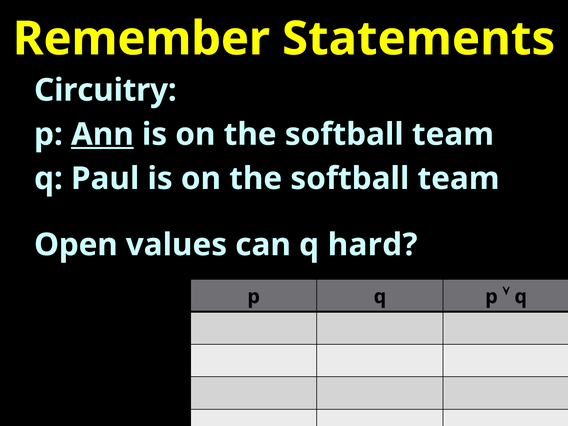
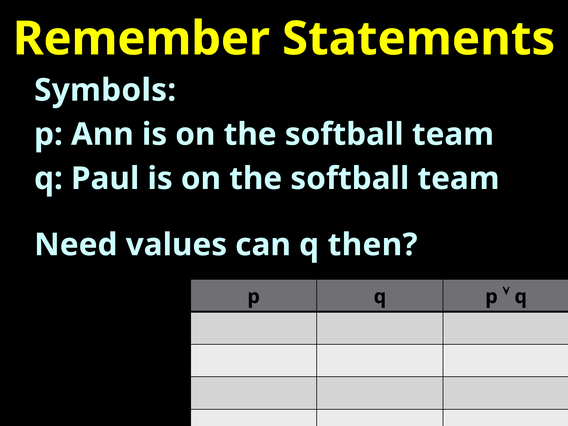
Circuitry: Circuitry -> Symbols
Ann underline: present -> none
Open: Open -> Need
hard: hard -> then
